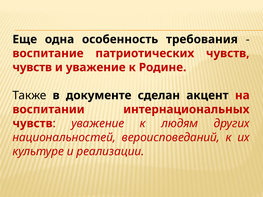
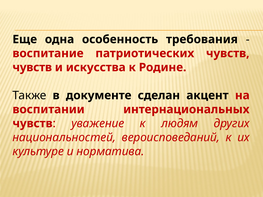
и уважение: уважение -> искусства
реализации: реализации -> норматива
